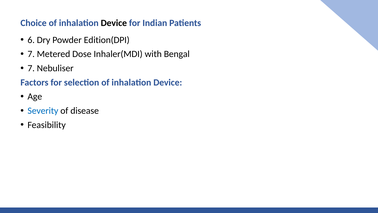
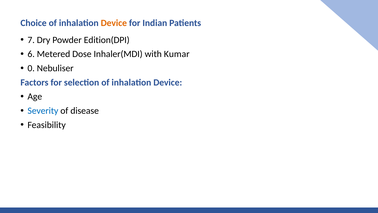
Device at (114, 23) colour: black -> orange
6: 6 -> 7
7 at (31, 54): 7 -> 6
Bengal: Bengal -> Kumar
7 at (31, 68): 7 -> 0
